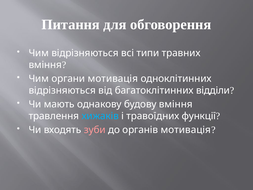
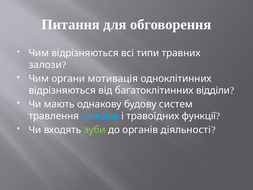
вміння at (45, 65): вміння -> залози
будову вміння: вміння -> систем
зуби colour: pink -> light green
органів мотивація: мотивація -> діяльності
